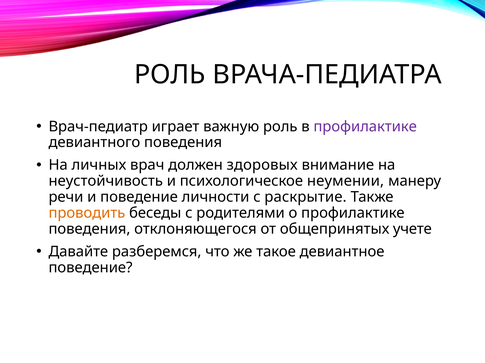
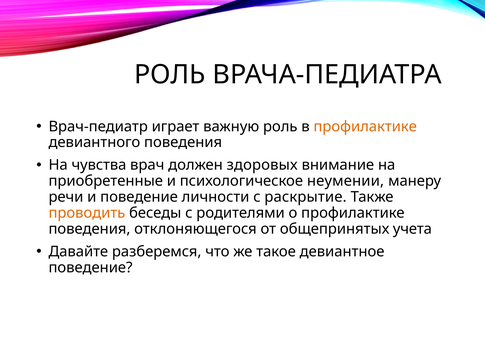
профилактике at (365, 127) colour: purple -> orange
личных: личных -> чувства
неустойчивость: неустойчивость -> приобретенные
учете: учете -> учета
